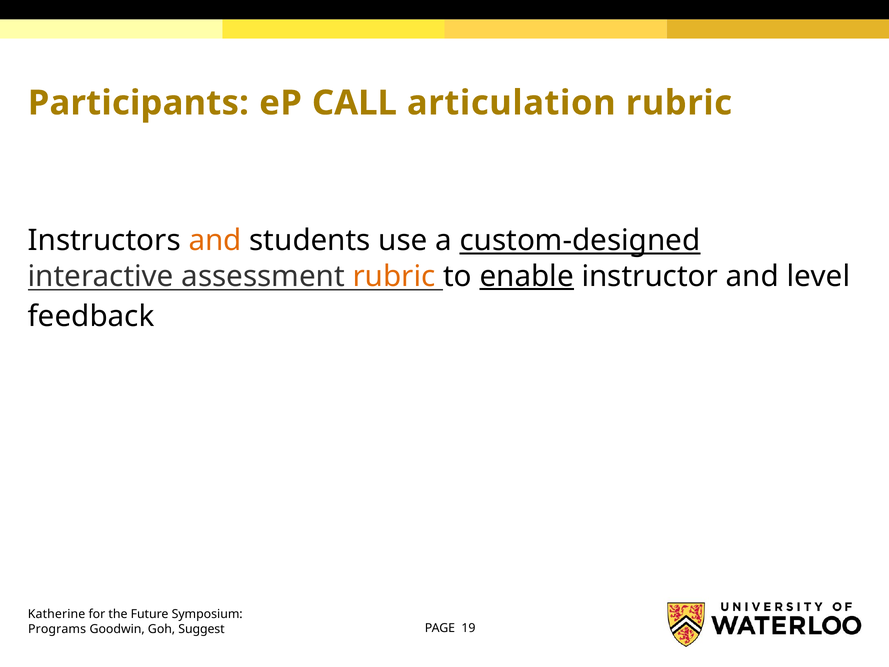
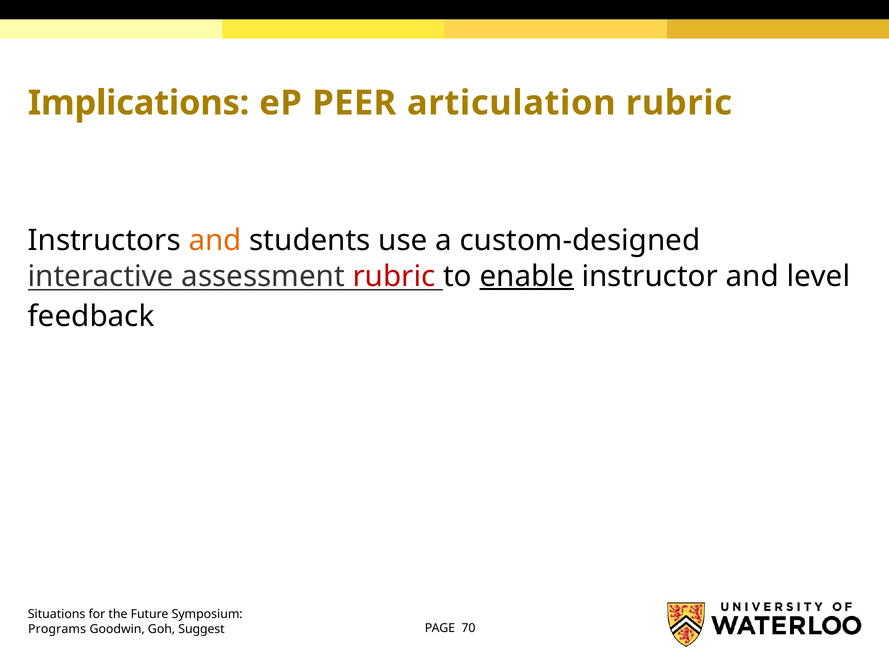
Participants: Participants -> Implications
CALL: CALL -> PEER
custom-designed underline: present -> none
rubric at (394, 276) colour: orange -> red
Katherine: Katherine -> Situations
19: 19 -> 70
